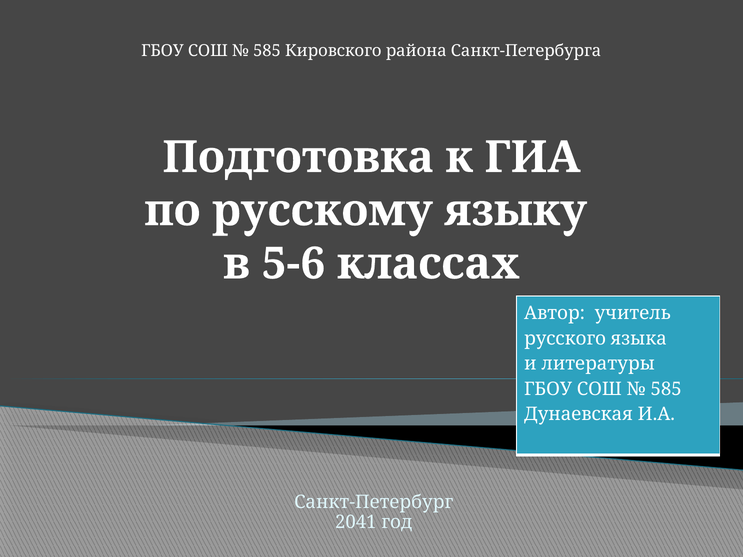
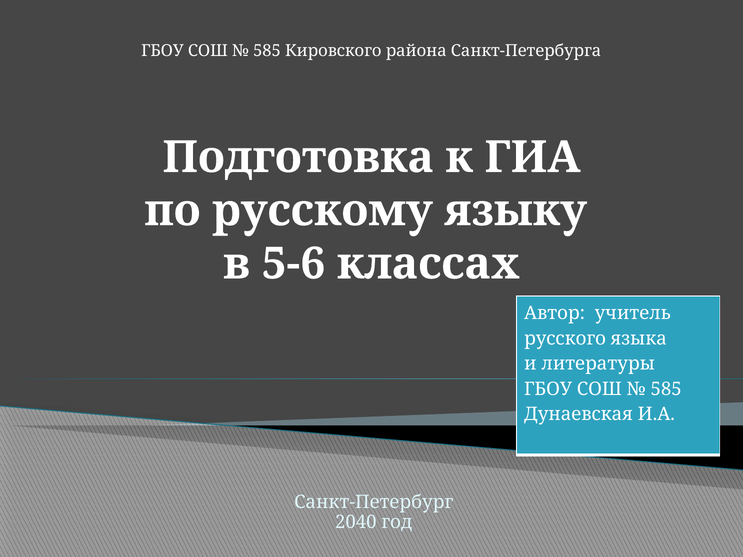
2041: 2041 -> 2040
